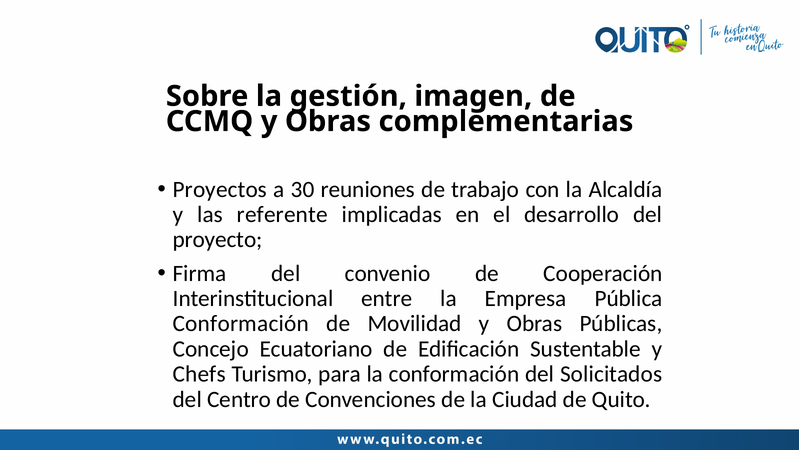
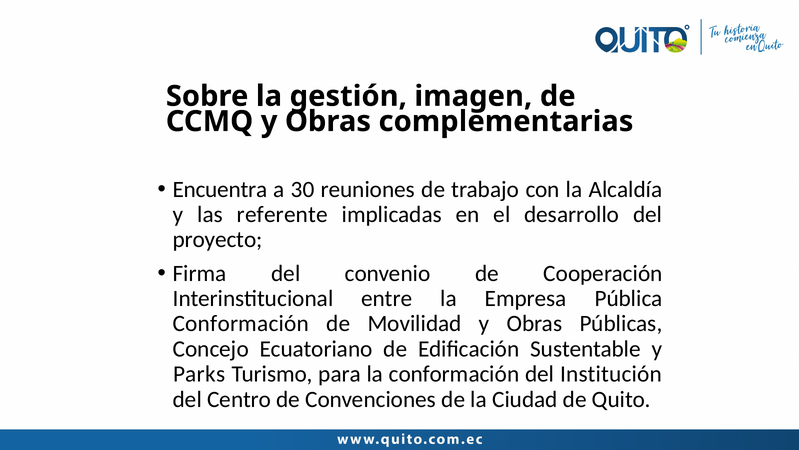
Proyectos: Proyectos -> Encuentra
Chefs: Chefs -> Parks
Solicitados: Solicitados -> Institución
